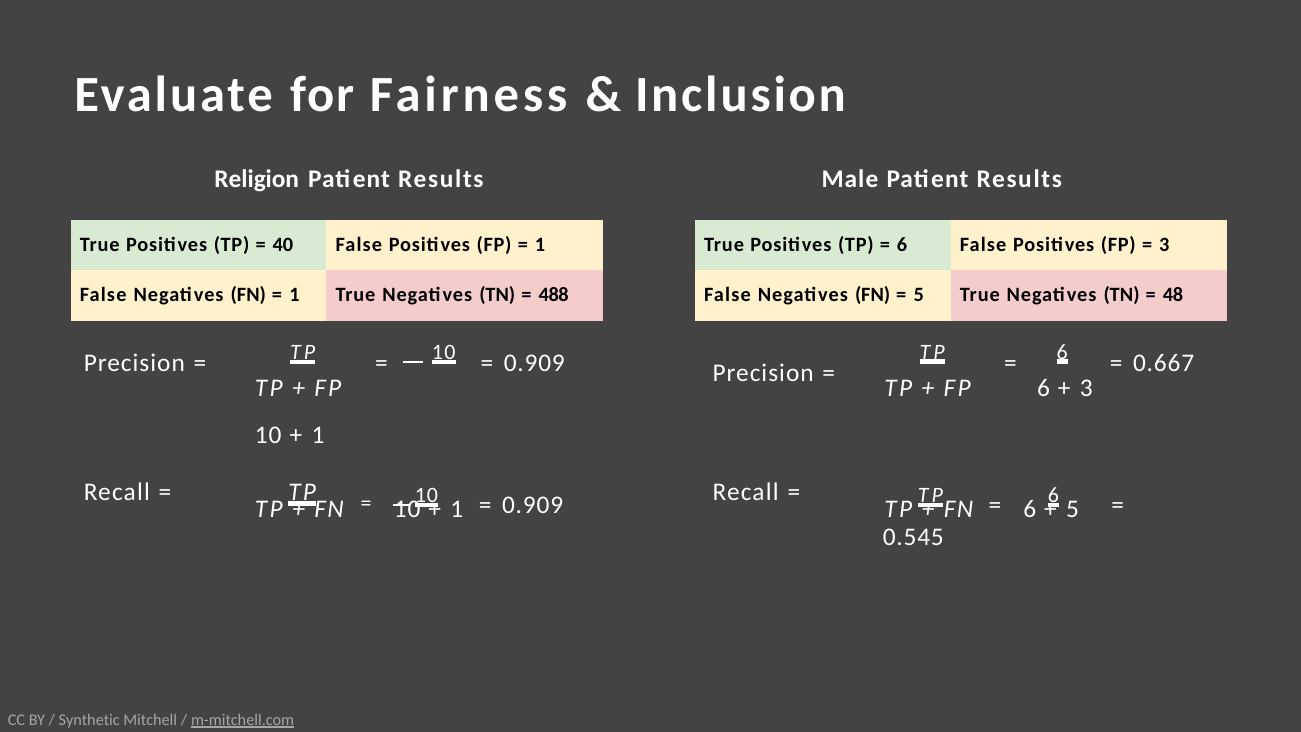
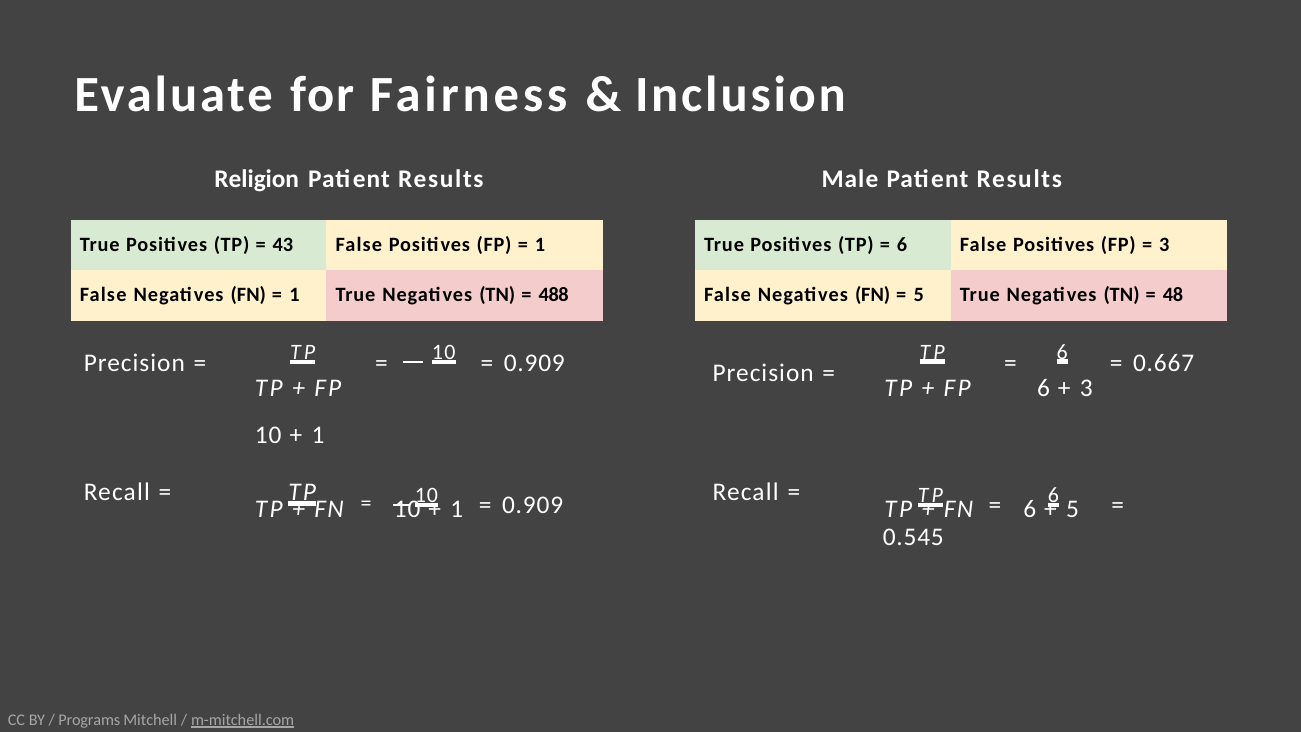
40: 40 -> 43
Synthetic: Synthetic -> Programs
